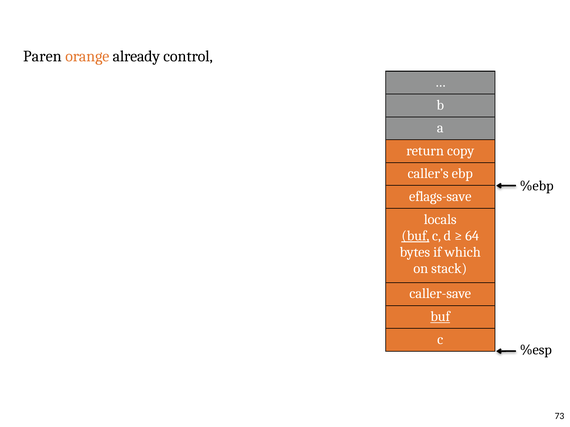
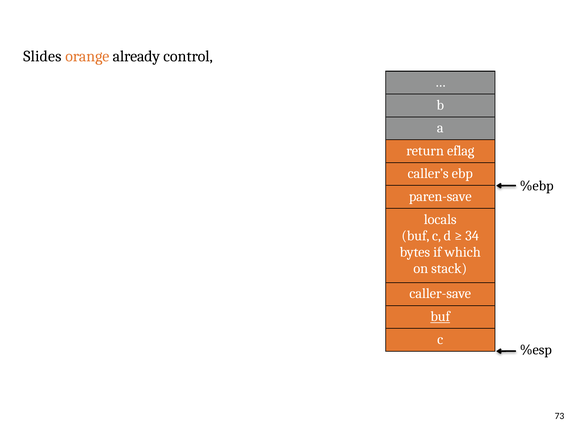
Paren: Paren -> Slides
copy: copy -> eflag
eflags-save: eflags-save -> paren-save
buf at (415, 236) underline: present -> none
64: 64 -> 34
